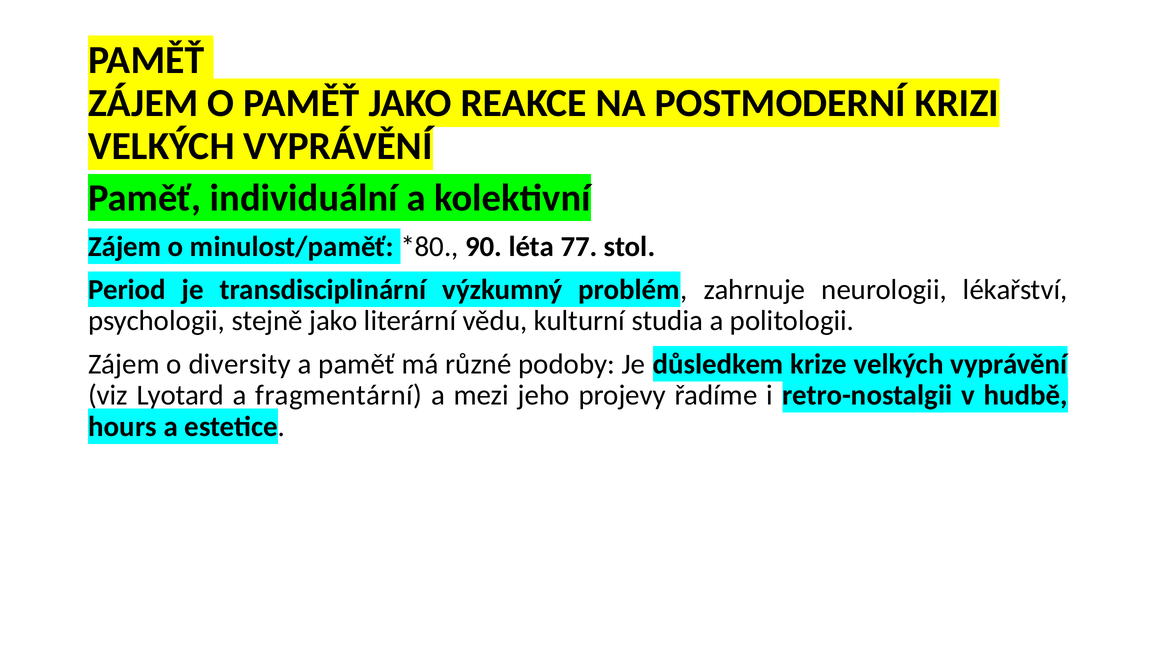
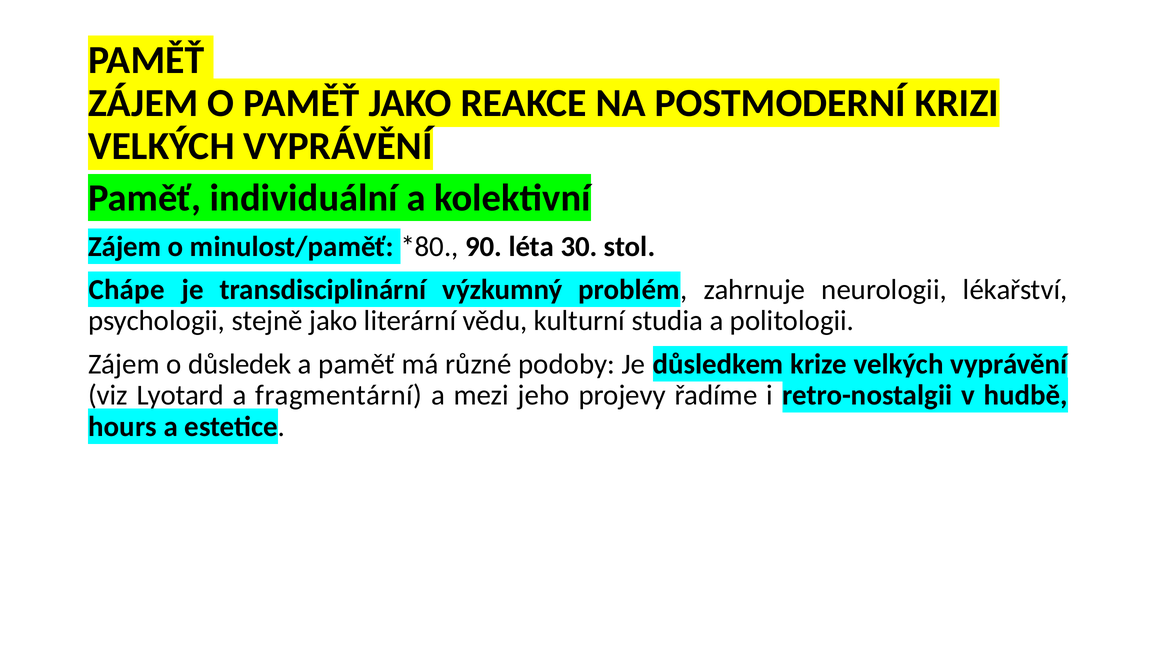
77: 77 -> 30
Period: Period -> Chápe
diversity: diversity -> důsledek
